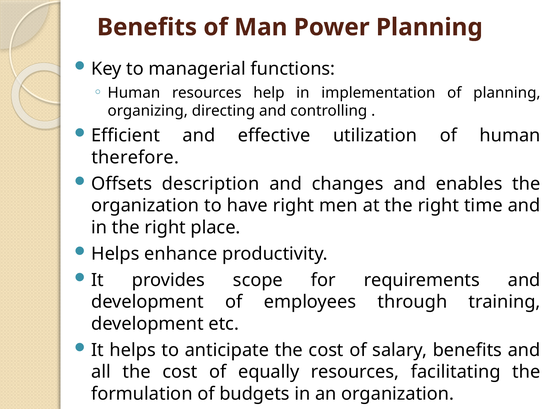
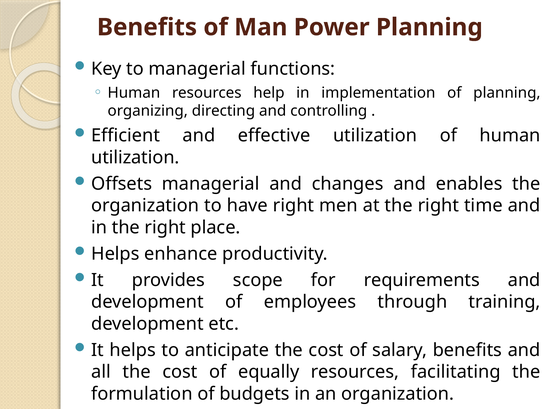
therefore at (135, 158): therefore -> utilization
Offsets description: description -> managerial
